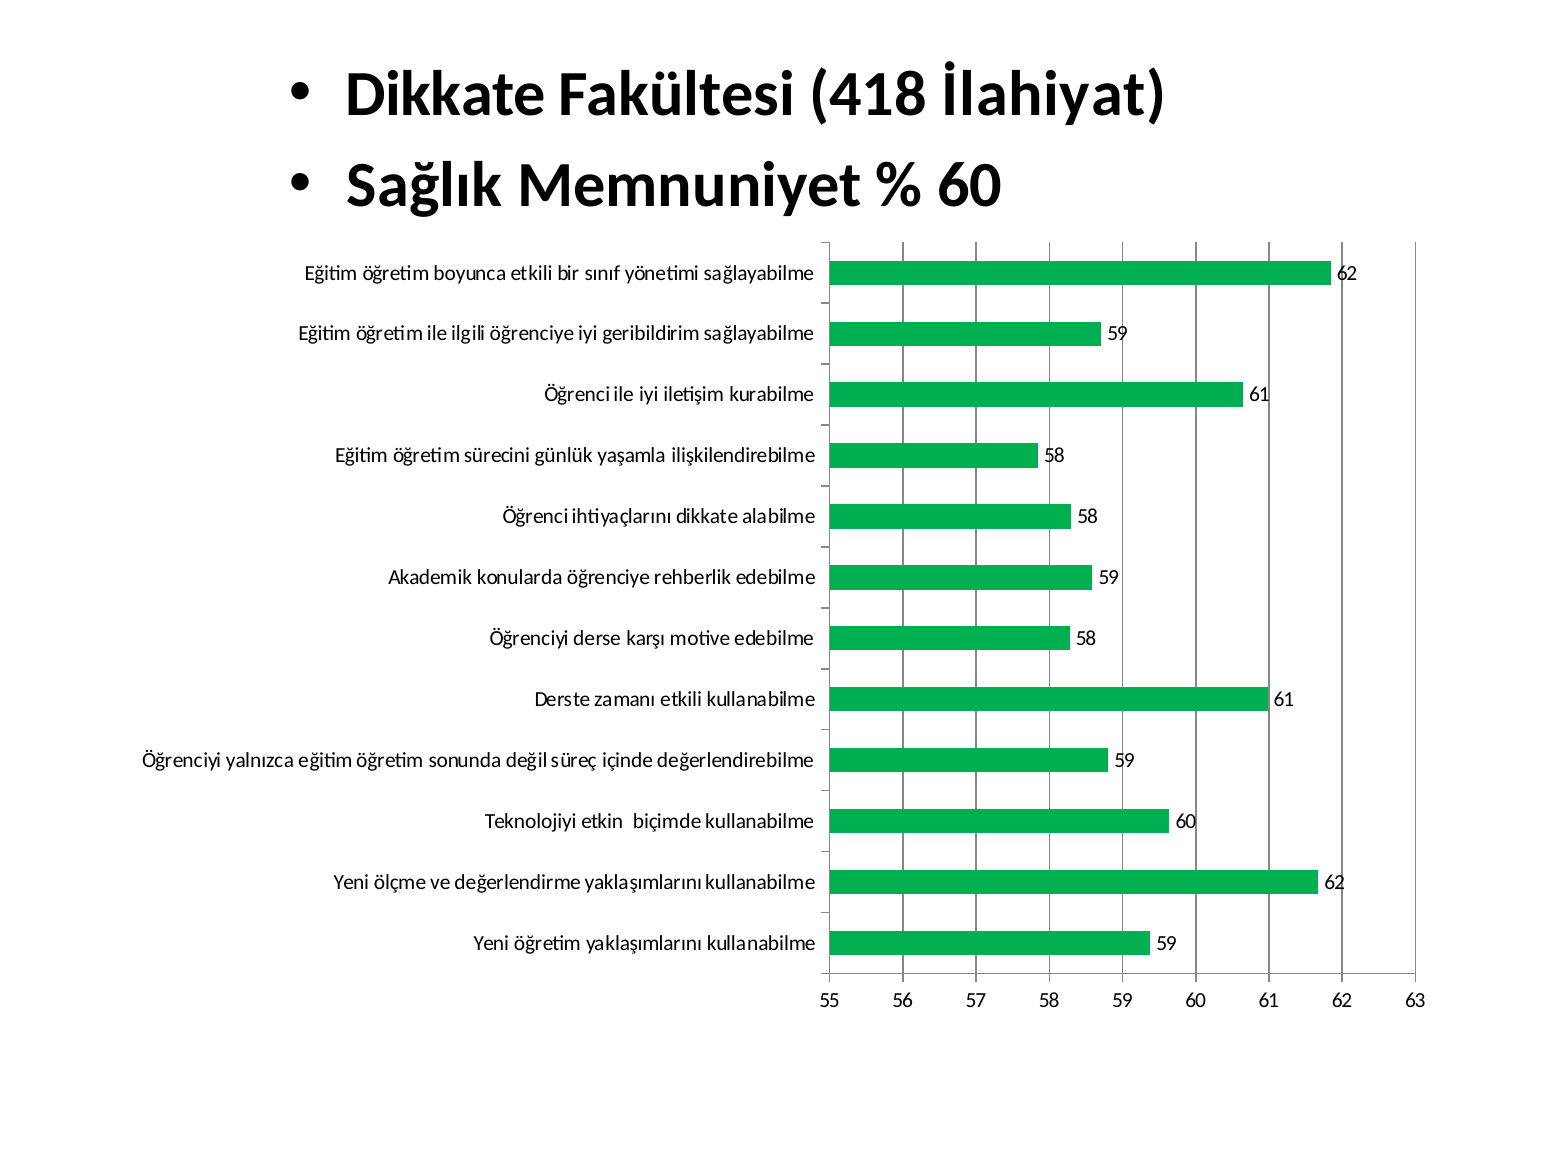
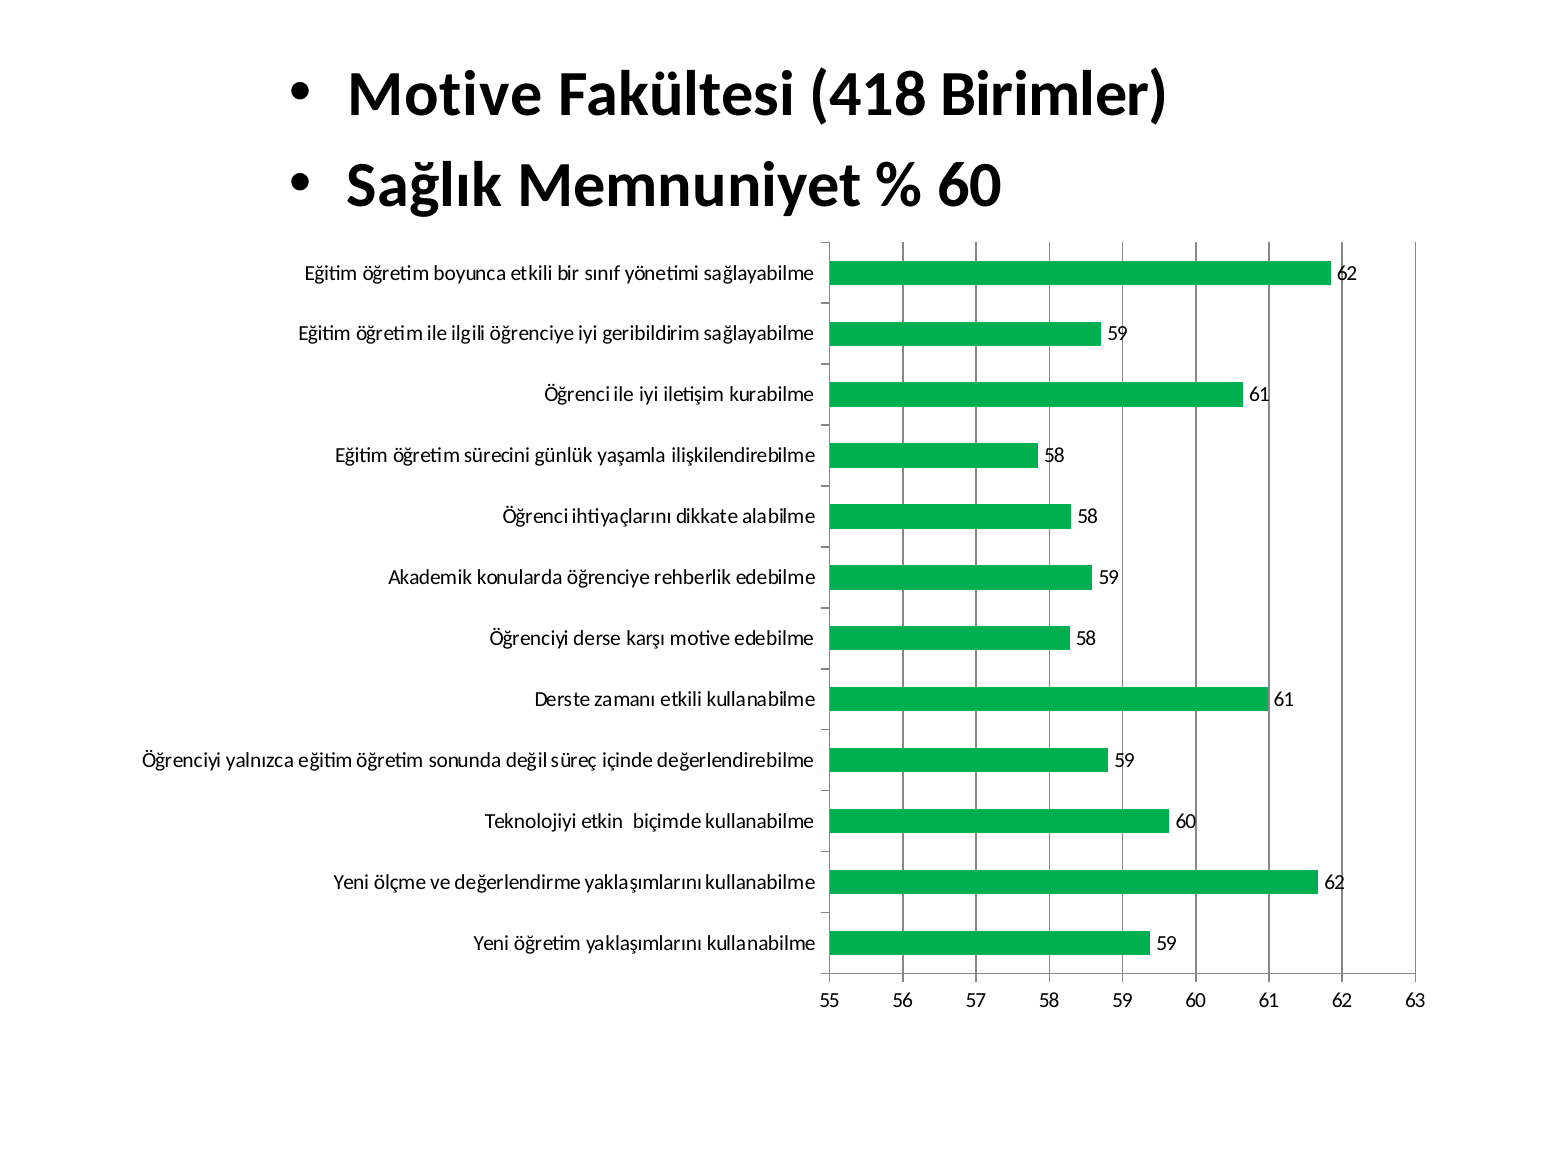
Dikkate at (446, 95): Dikkate -> Motive
İlahiyat: İlahiyat -> Birimler
